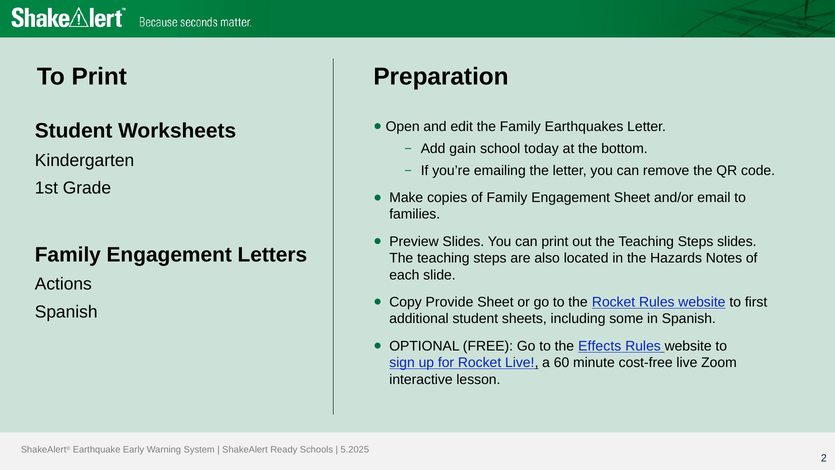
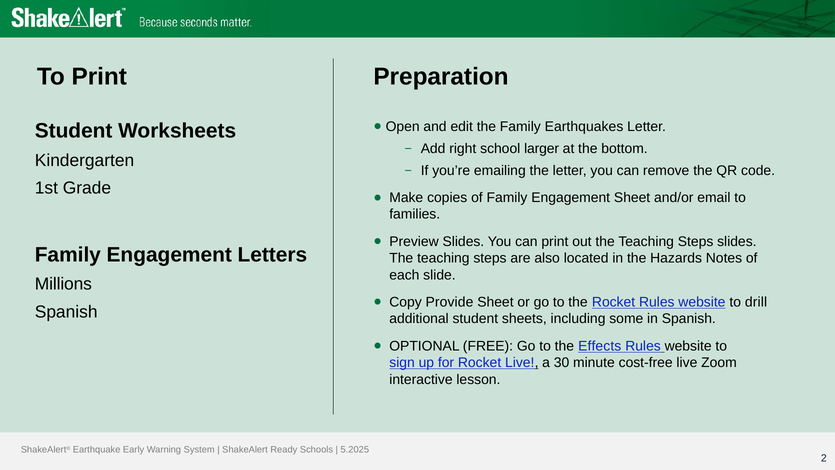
gain: gain -> right
today: today -> larger
Actions: Actions -> Millions
first: first -> drill
60: 60 -> 30
